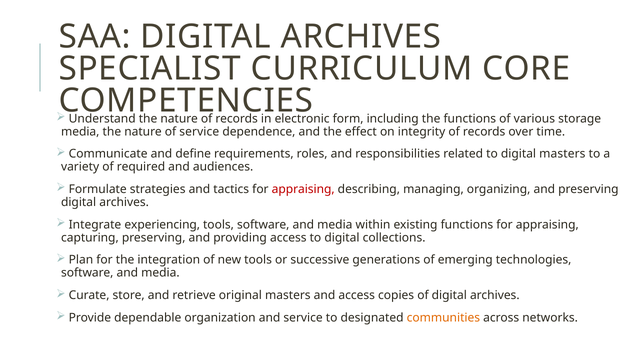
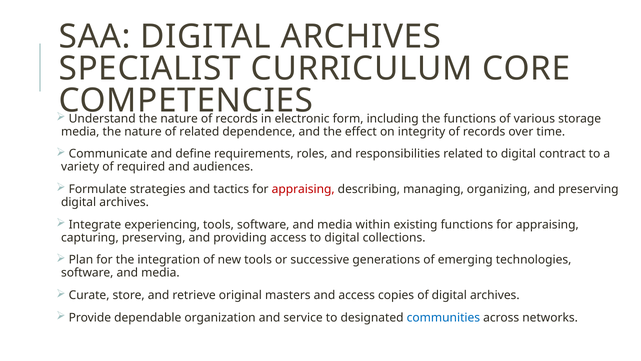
of service: service -> related
digital masters: masters -> contract
communities colour: orange -> blue
